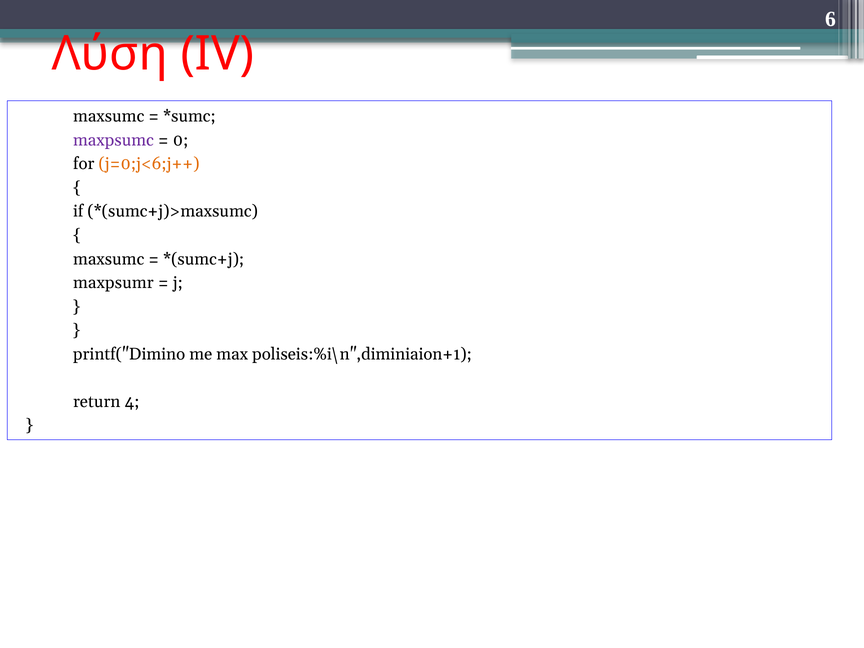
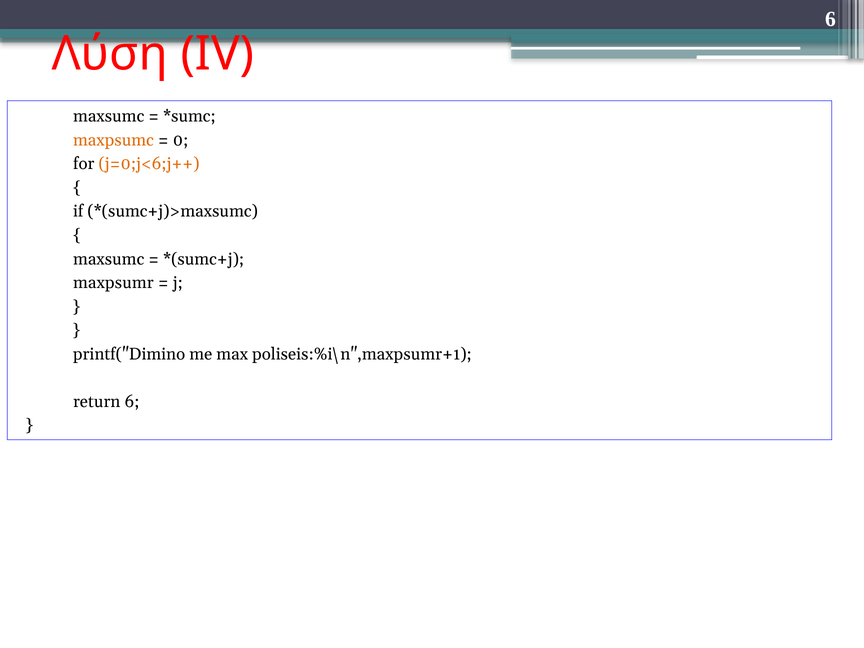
maxpsumc colour: purple -> orange
poliseis:%i\n",diminiaion+1: poliseis:%i\n",diminiaion+1 -> poliseis:%i\n",maxpsumr+1
return 4: 4 -> 6
